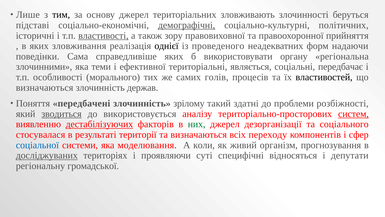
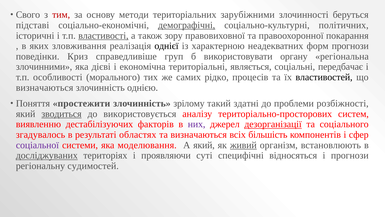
Лише: Лише -> Свого
тим colour: black -> red
основу джерел: джерел -> методи
зловживають: зловживають -> зарубіжними
прийняття: прийняття -> покарання
проведеного: проведеного -> характерною
форм надаючи: надаючи -> прогнози
Сама: Сама -> Криз
справедливіше яких: яких -> груп
теми: теми -> дієві
ефективної: ефективної -> економічна
голів: голів -> рідко
держав: держав -> однією
передбачені: передбачені -> простежити
систем underline: present -> none
дестабілізуючих underline: present -> none
них colour: green -> purple
дезорганізації underline: none -> present
стосувалася: стосувалася -> згадувалось
території: території -> областях
переходу: переходу -> більшість
соціальної colour: blue -> purple
А коли: коли -> який
живий underline: none -> present
прогнозування: прогнозування -> встановлюють
і депутати: депутати -> прогнози
громадської: громадської -> судимостей
